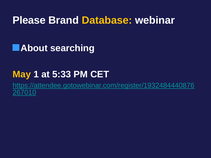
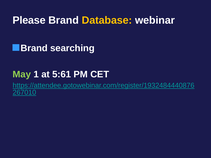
About at (34, 48): About -> Brand
May colour: yellow -> light green
5:33: 5:33 -> 5:61
